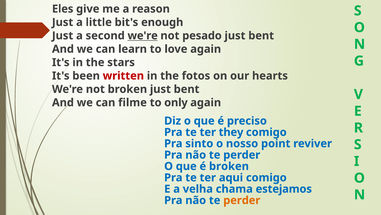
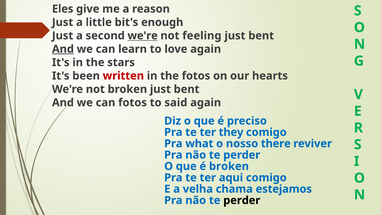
pesado: pesado -> feeling
And at (63, 49) underline: none -> present
can filme: filme -> fotos
only: only -> said
sinto: sinto -> what
point: point -> there
perder at (242, 200) colour: orange -> black
